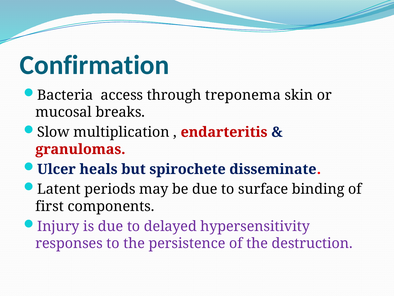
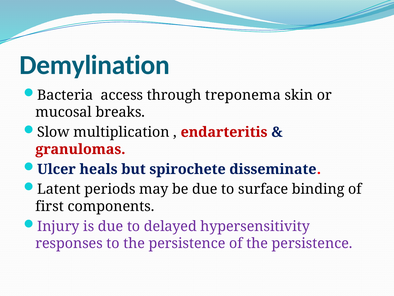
Confirmation: Confirmation -> Demylination
of the destruction: destruction -> persistence
